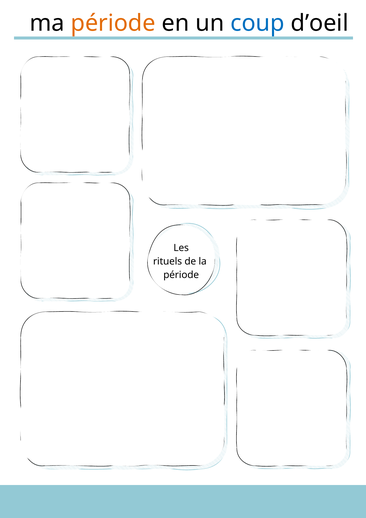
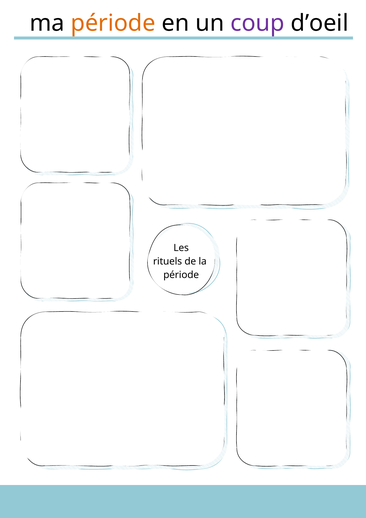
coup colour: blue -> purple
